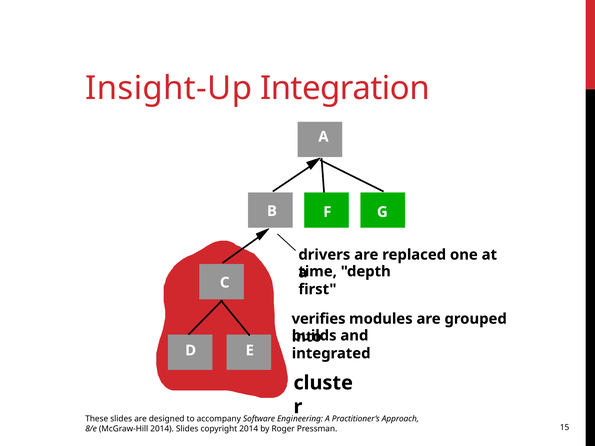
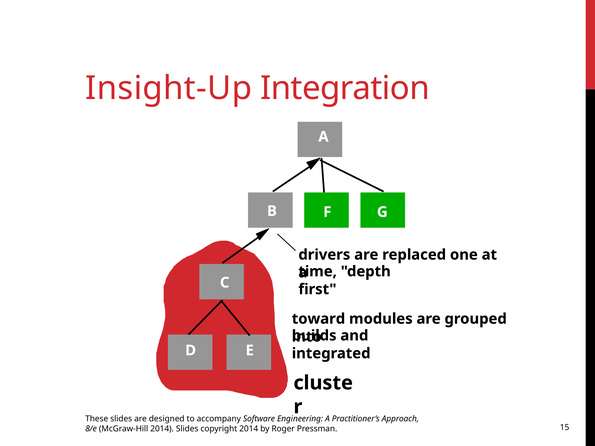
verifies: verifies -> toward
